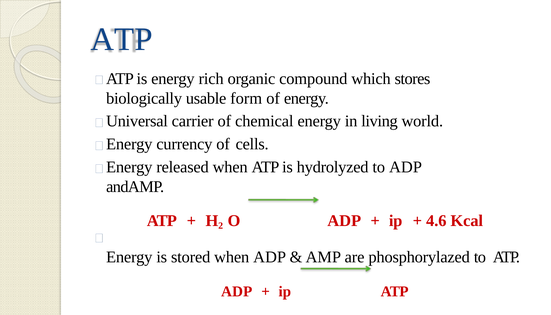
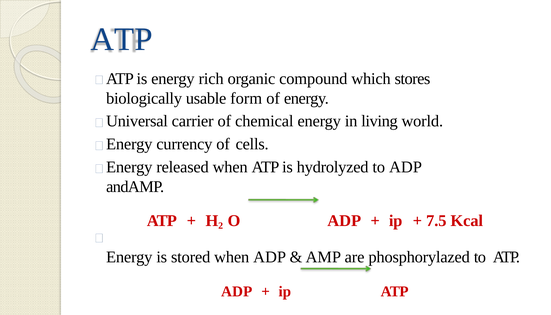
4.6: 4.6 -> 7.5
